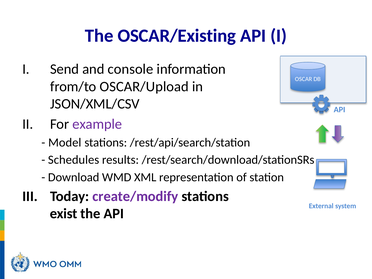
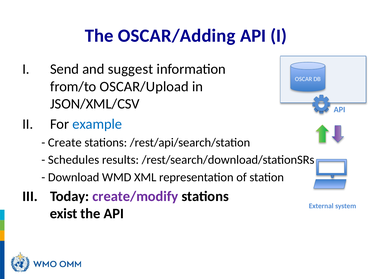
OSCAR/Existing: OSCAR/Existing -> OSCAR/Adding
console: console -> suggest
example colour: purple -> blue
Model: Model -> Create
